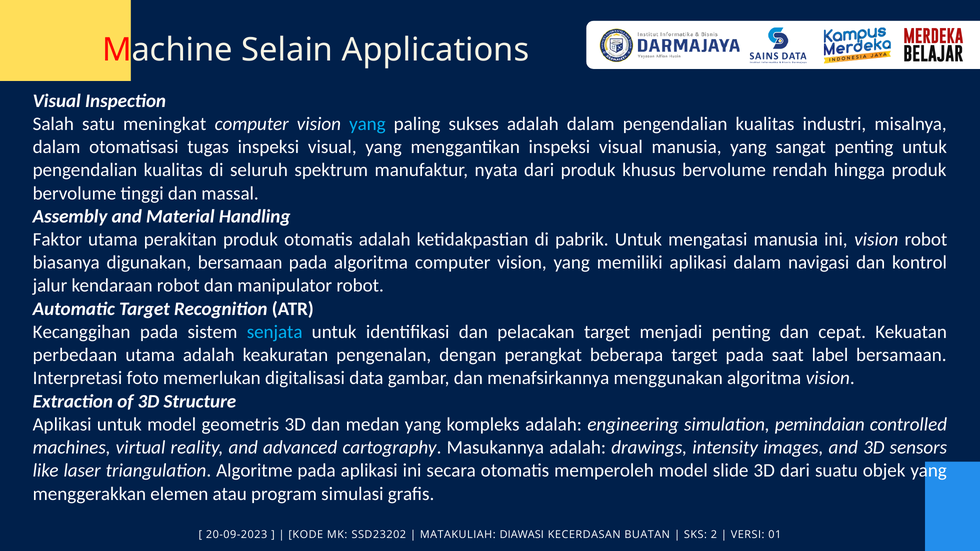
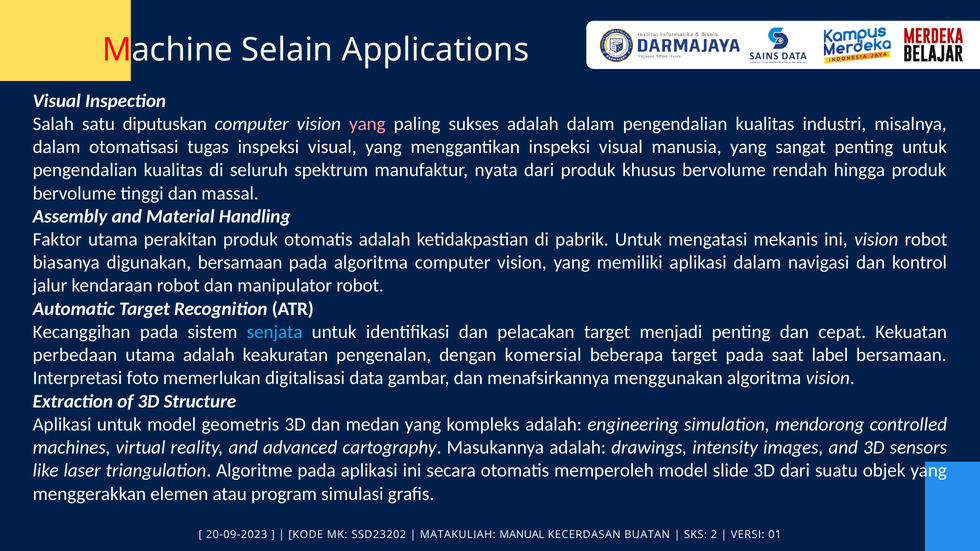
meningkat: meningkat -> diputuskan
yang at (367, 124) colour: light blue -> pink
mengatasi manusia: manusia -> mekanis
perangkat: perangkat -> komersial
pemindaian: pemindaian -> mendorong
DIAWASI: DIAWASI -> MANUAL
